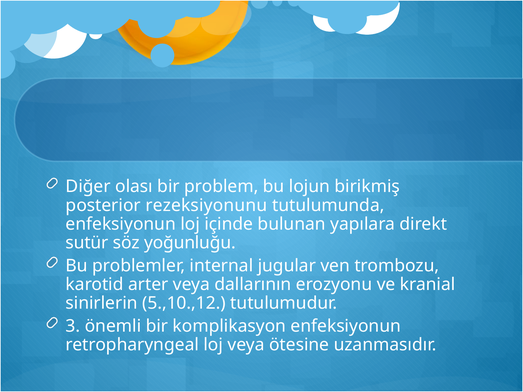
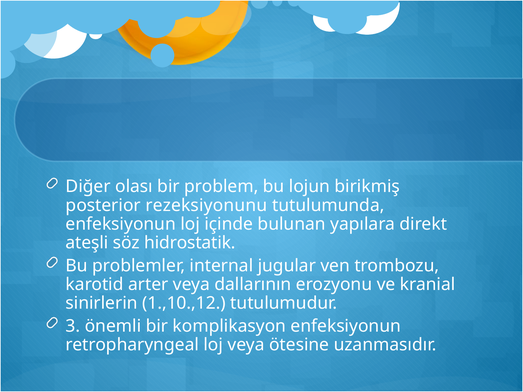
sutür: sutür -> ateşli
yoğunluğu: yoğunluğu -> hidrostatik
5.,10.,12: 5.,10.,12 -> 1.,10.,12
